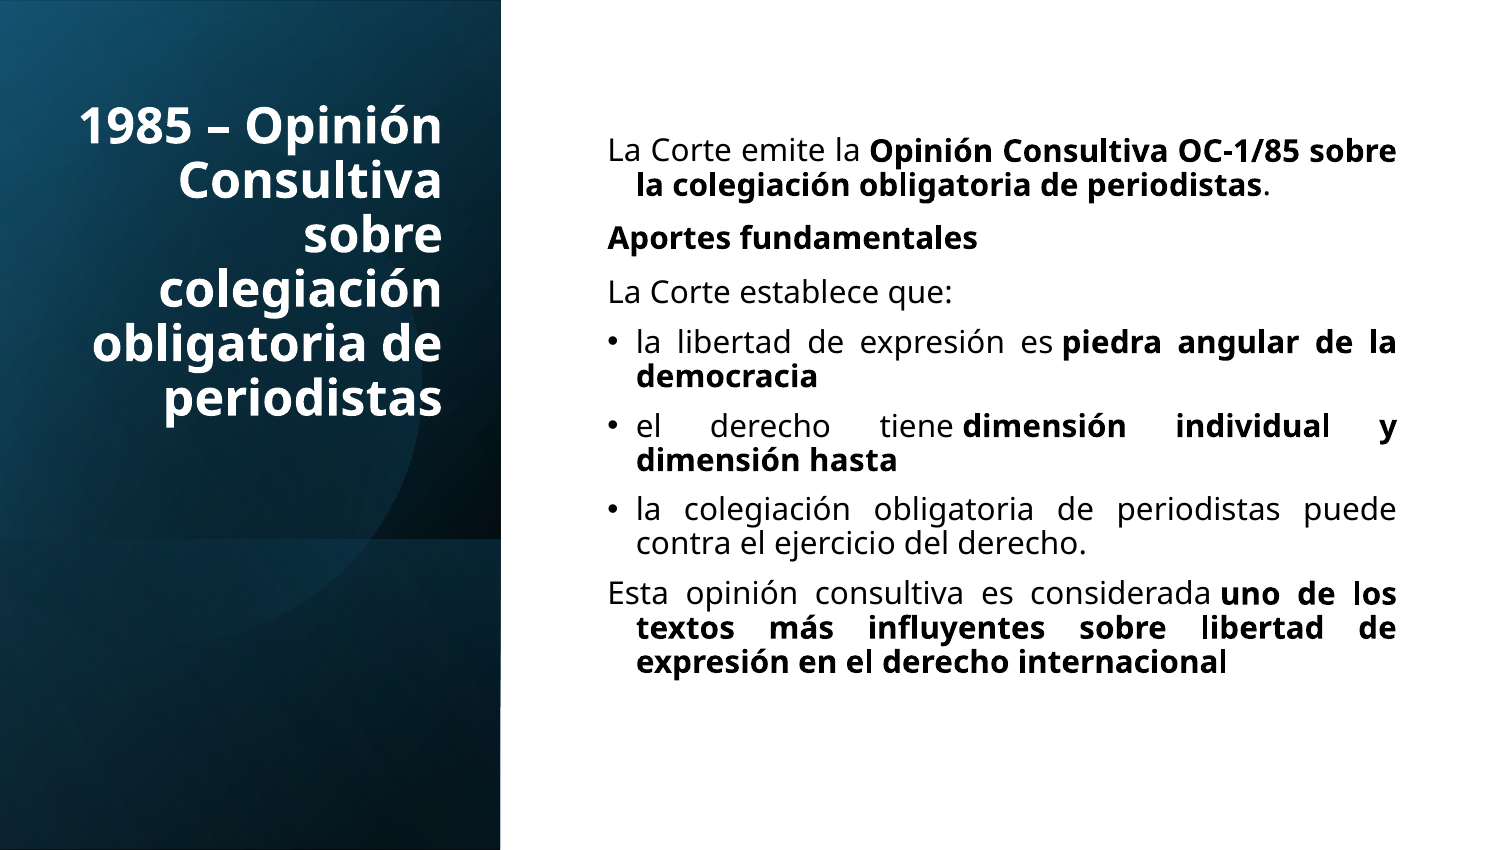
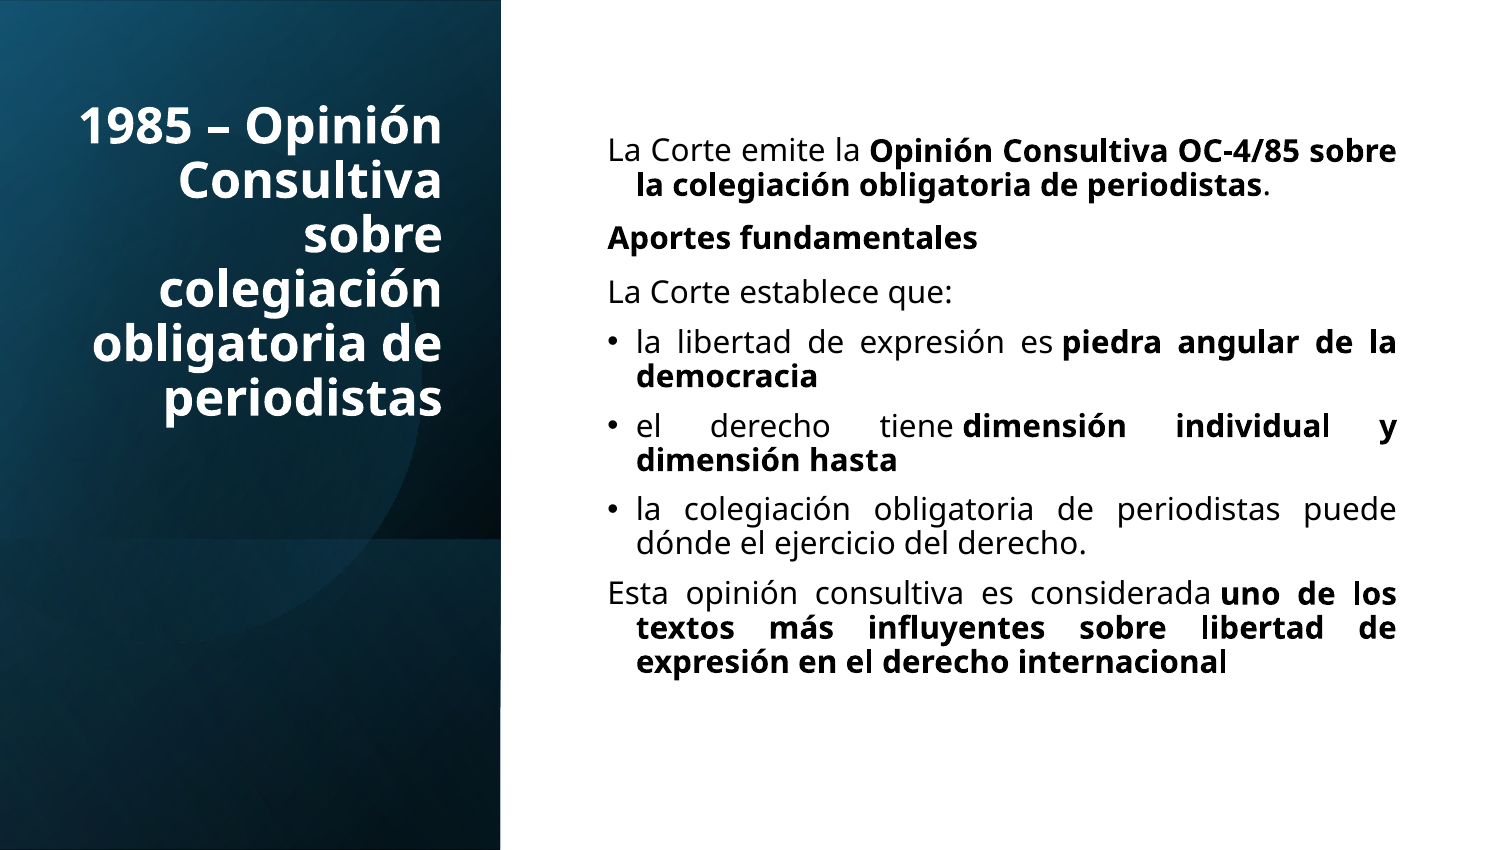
OC-1/85: OC-1/85 -> OC-4/85
contra: contra -> dónde
